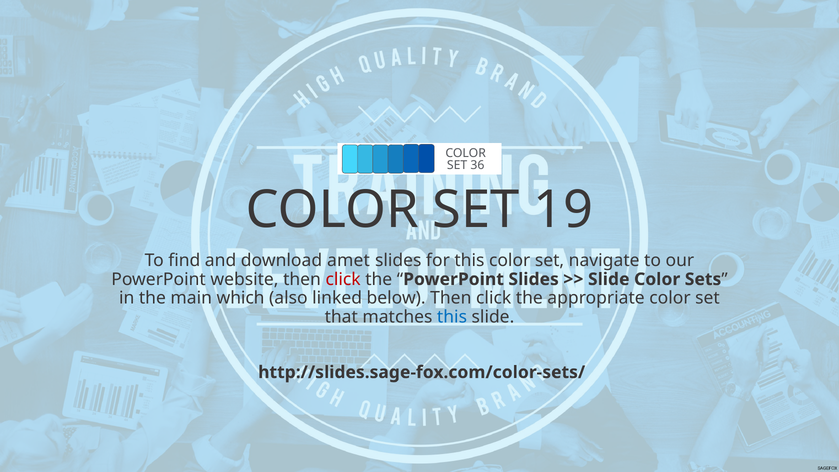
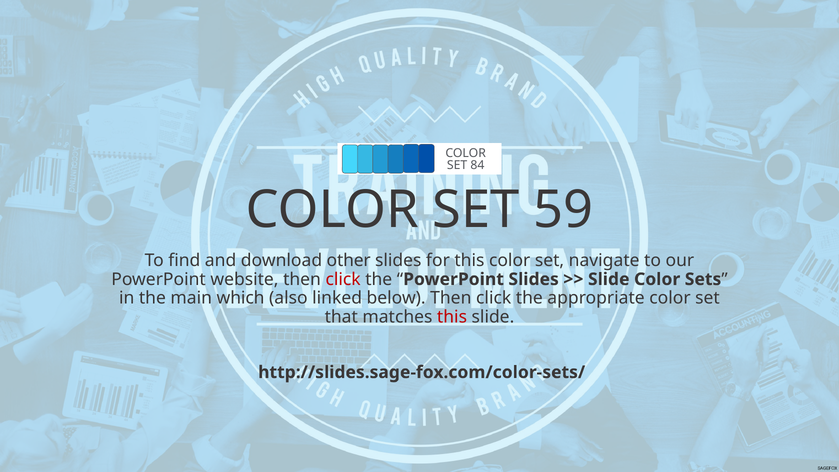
36: 36 -> 84
19: 19 -> 59
amet: amet -> other
this at (452, 317) colour: blue -> red
